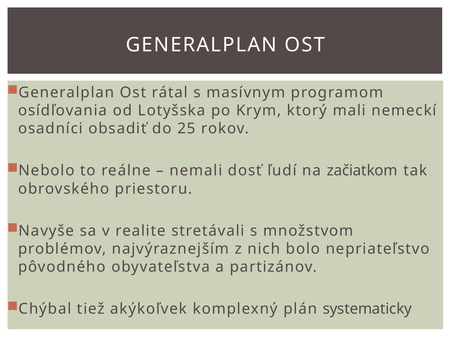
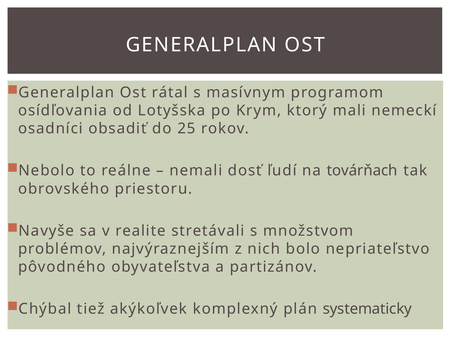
začiatkom: začiatkom -> továrňach
